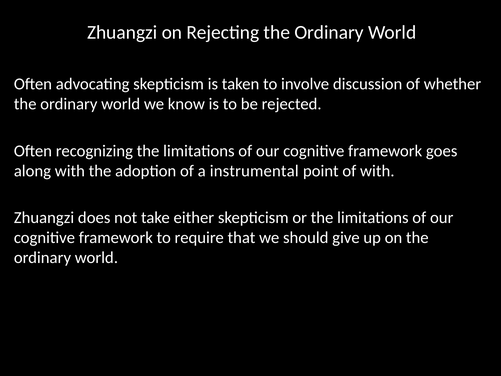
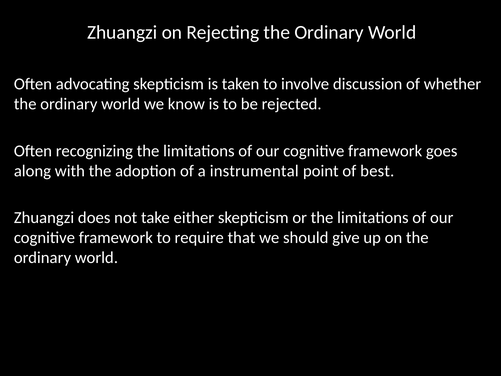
of with: with -> best
